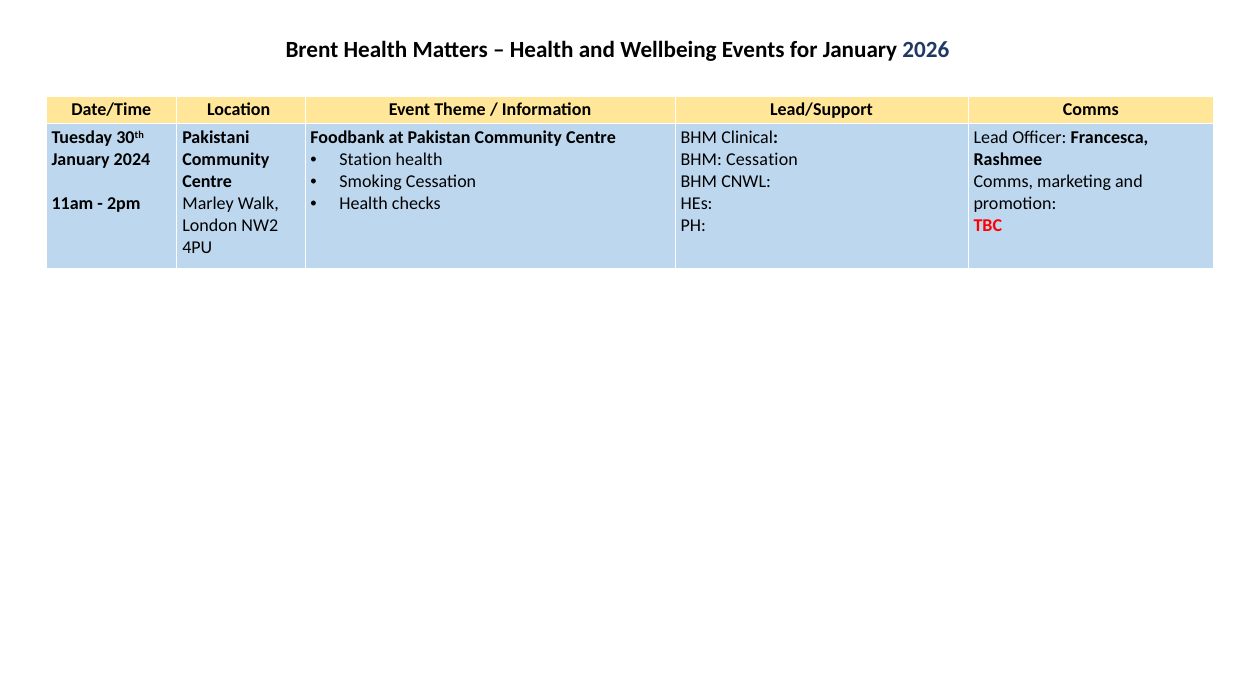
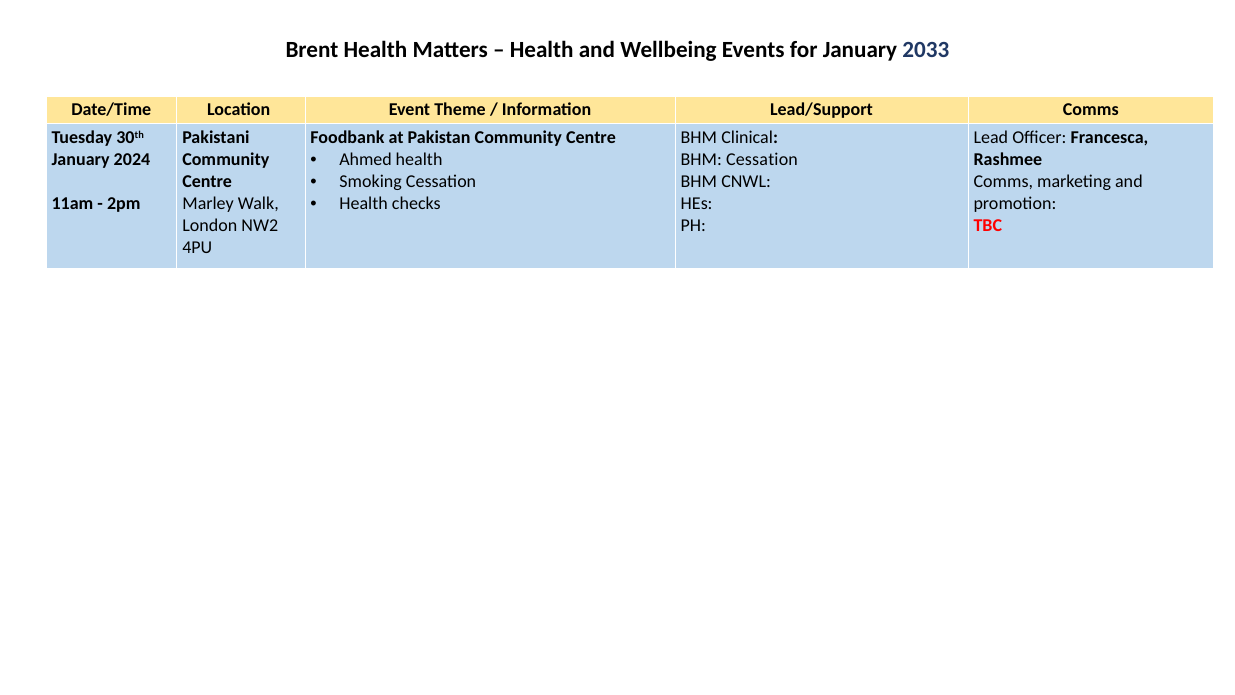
2026: 2026 -> 2033
Station: Station -> Ahmed
